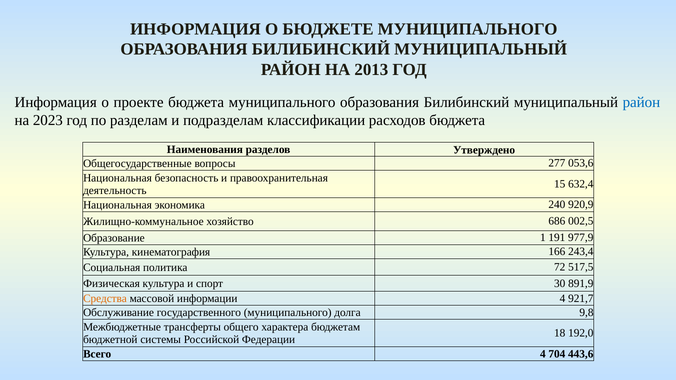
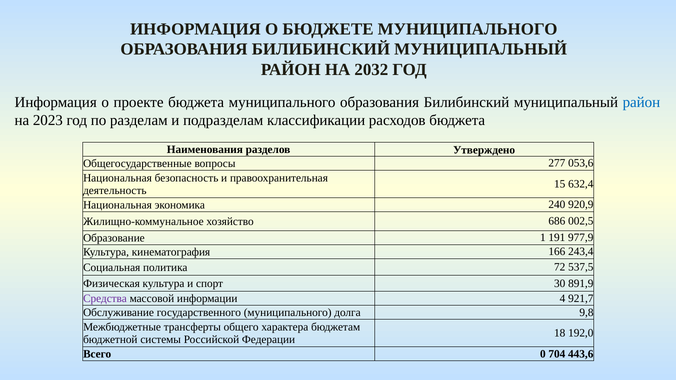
2013: 2013 -> 2032
517,5: 517,5 -> 537,5
Средства colour: orange -> purple
Всего 4: 4 -> 0
